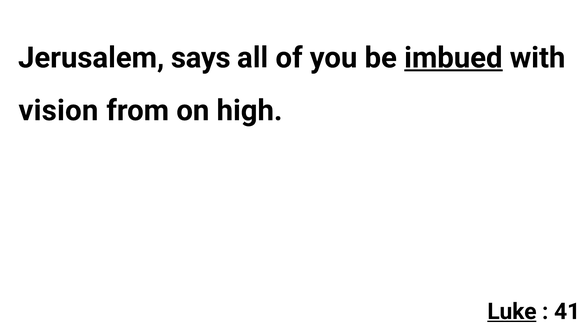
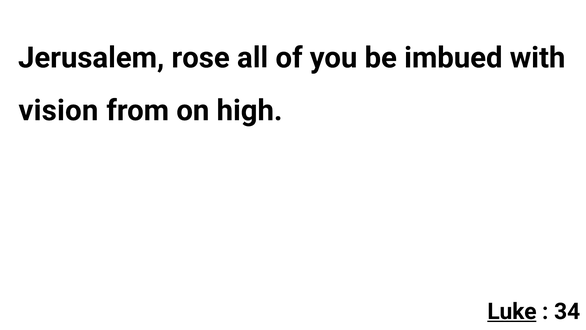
says: says -> rose
imbued underline: present -> none
41: 41 -> 34
